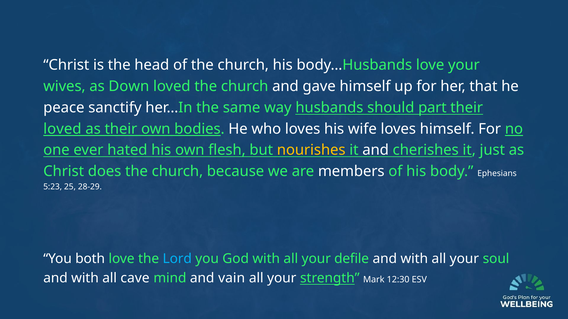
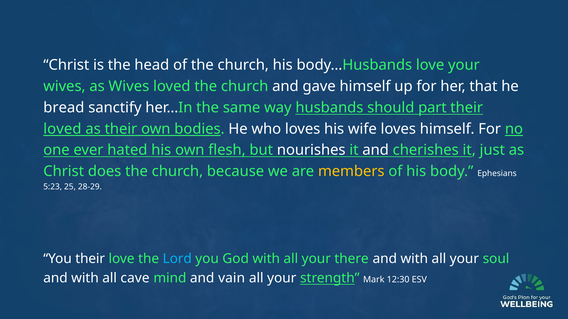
as Down: Down -> Wives
peace: peace -> bread
nourishes colour: yellow -> white
members colour: white -> yellow
You both: both -> their
defile: defile -> there
